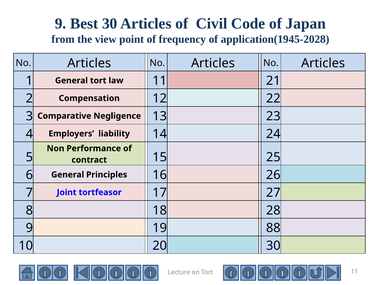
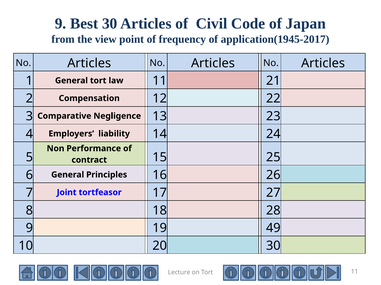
application(1945-2028: application(1945-2028 -> application(1945-2017
88: 88 -> 49
